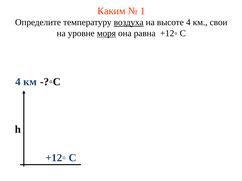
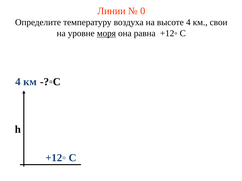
Каким: Каким -> Линии
1: 1 -> 0
воздуха underline: present -> none
